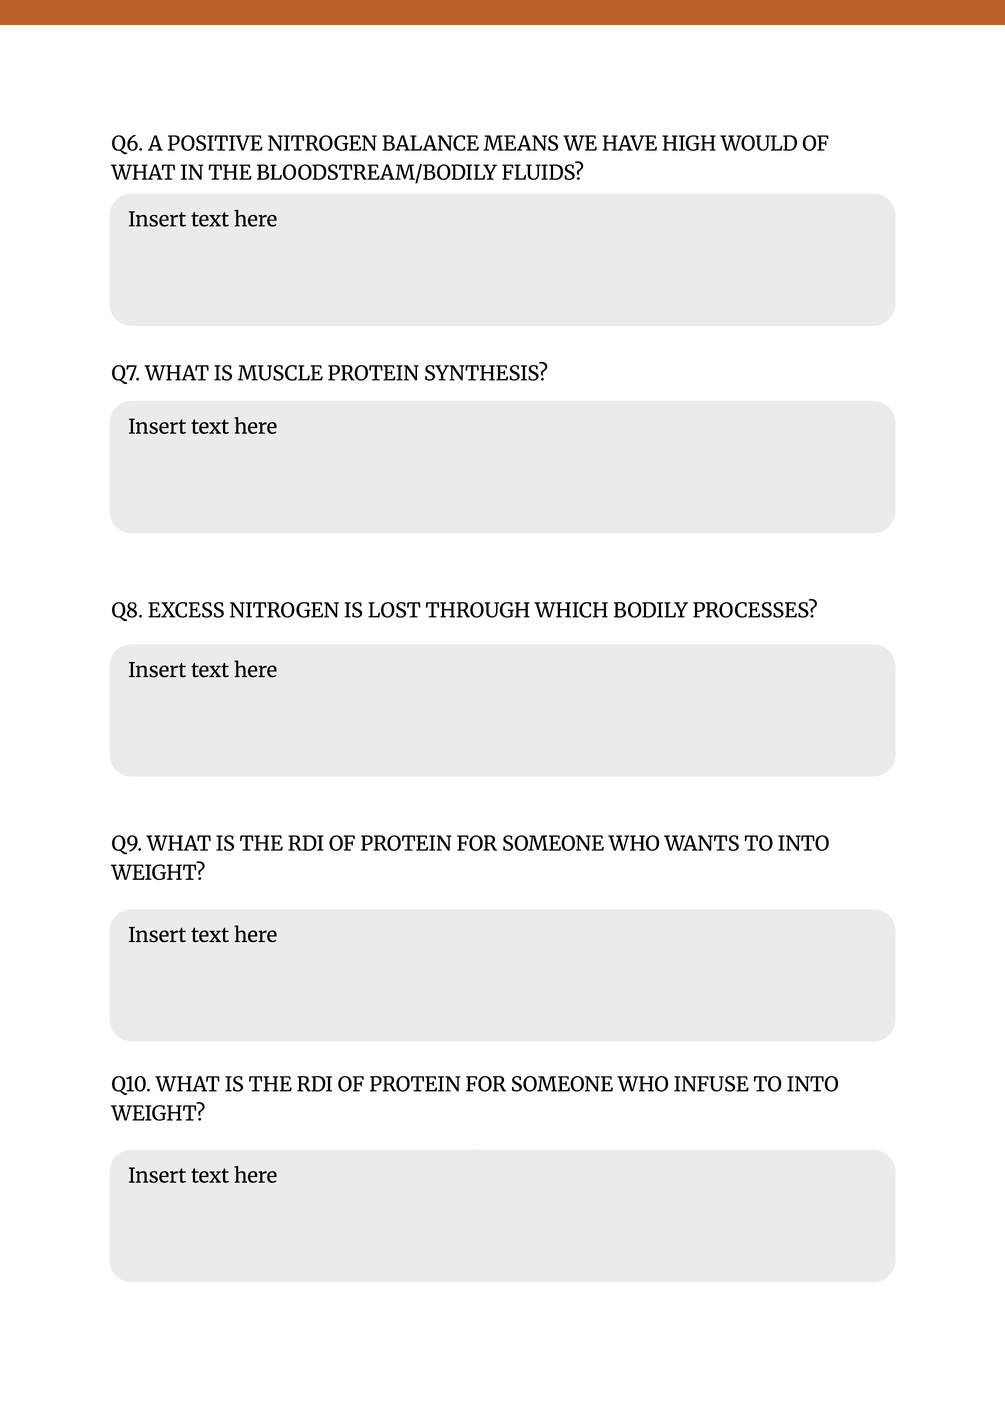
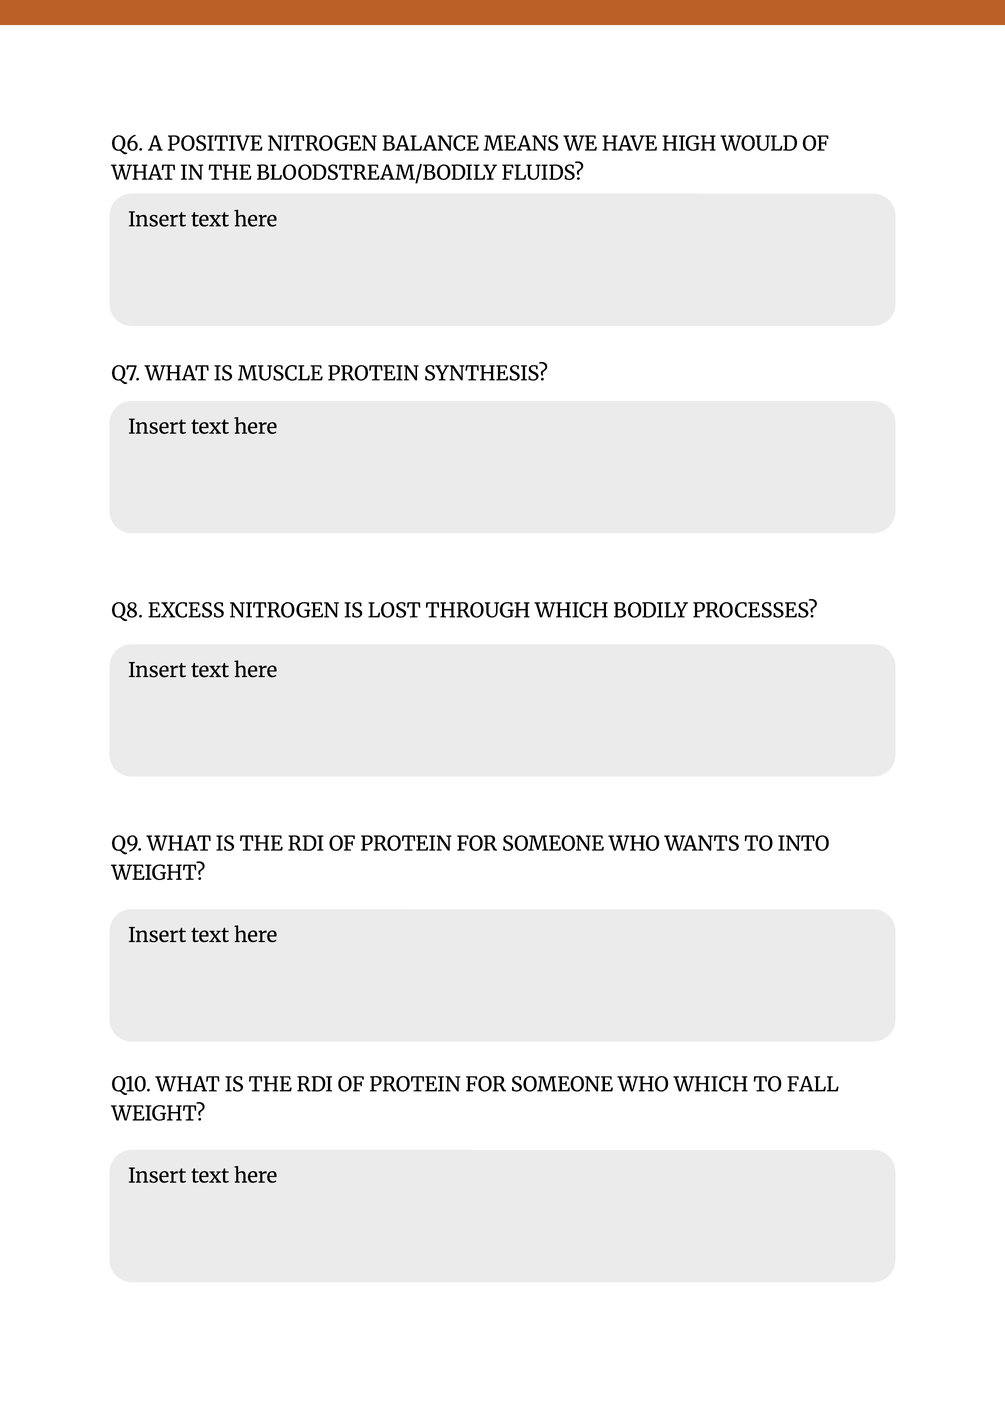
WHO INFUSE: INFUSE -> WHICH
INTO at (813, 1085): INTO -> FALL
